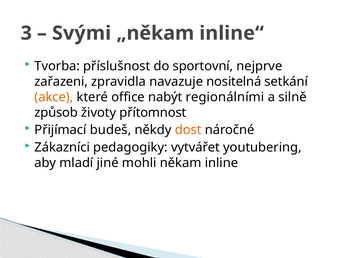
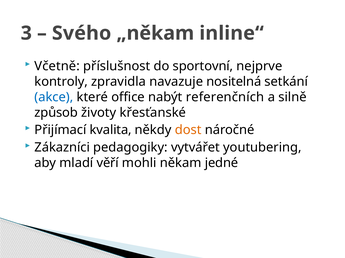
Svými: Svými -> Svého
Tvorba: Tvorba -> Včetně
zařazeni: zařazeni -> kontroly
akce colour: orange -> blue
regionálními: regionálními -> referenčních
přítomnost: přítomnost -> křesťanské
budeš: budeš -> kvalita
jiné: jiné -> věří
inline: inline -> jedné
